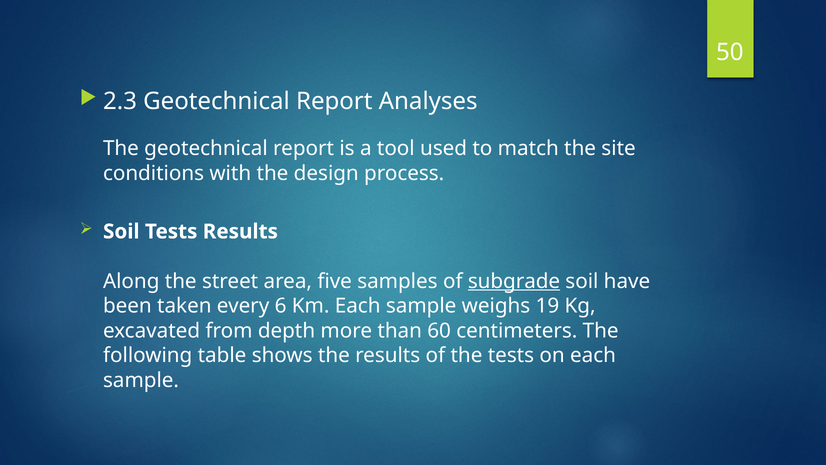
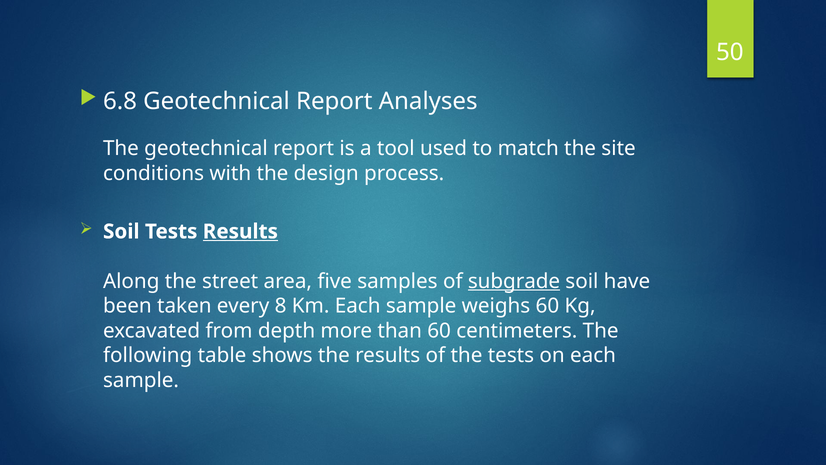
2.3: 2.3 -> 6.8
Results at (240, 231) underline: none -> present
6: 6 -> 8
weighs 19: 19 -> 60
